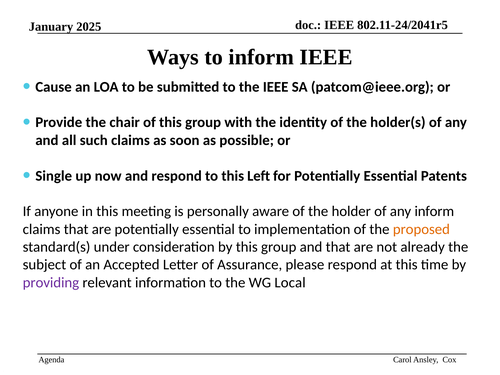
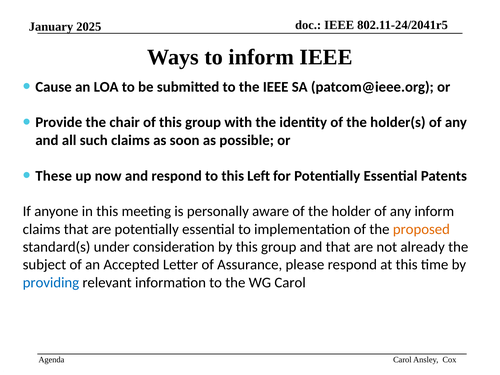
Single: Single -> These
providing colour: purple -> blue
WG Local: Local -> Carol
